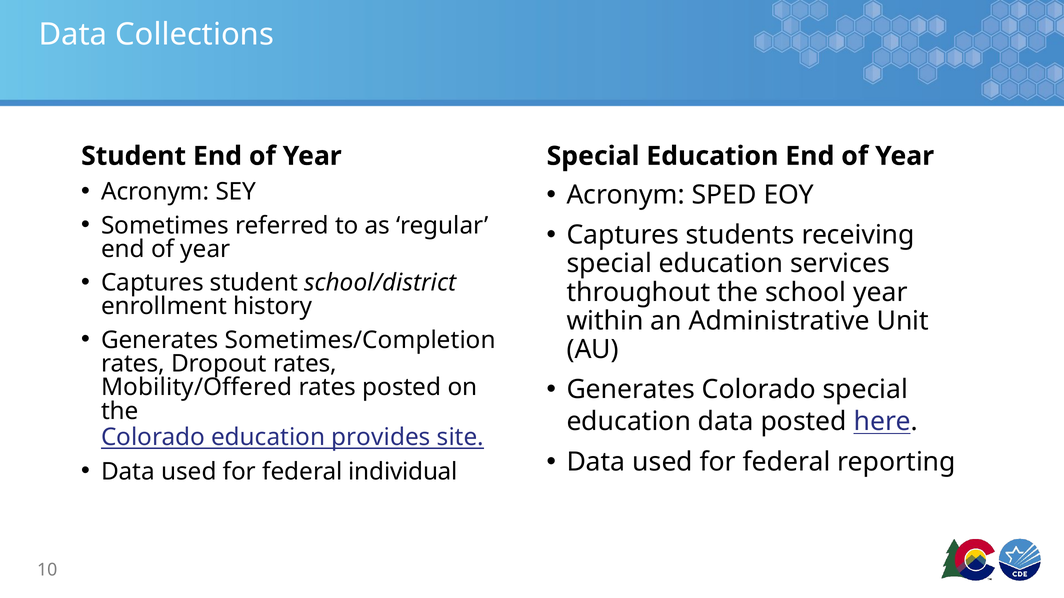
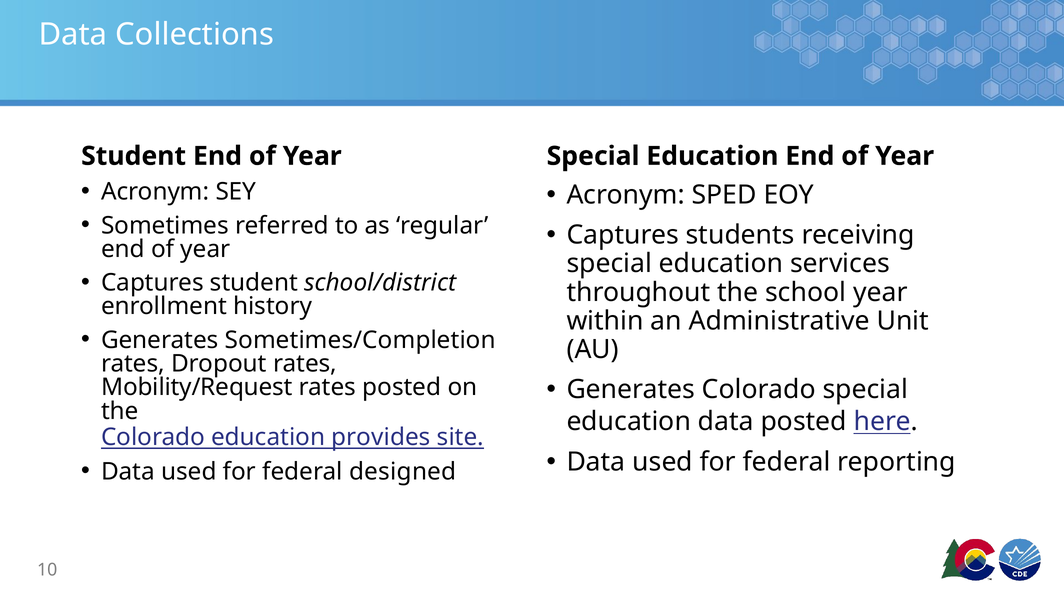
Mobility/Offered: Mobility/Offered -> Mobility/Request
individual: individual -> designed
